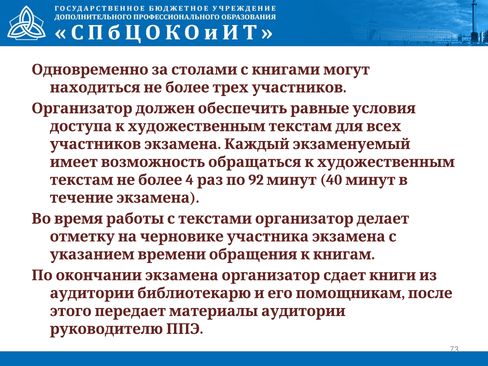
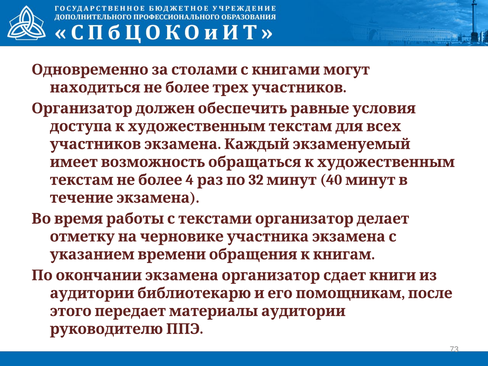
92: 92 -> 32
